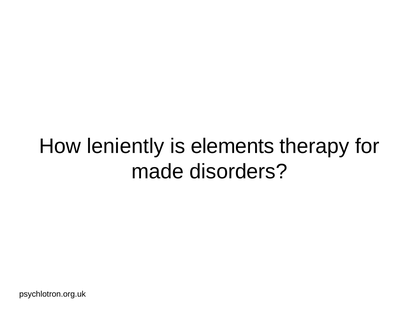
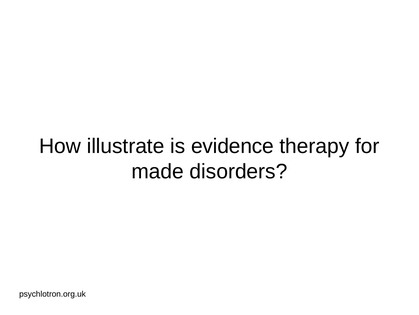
leniently: leniently -> illustrate
elements: elements -> evidence
